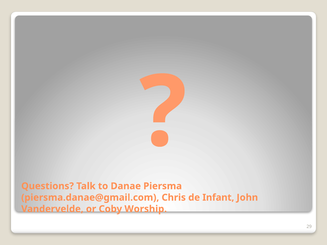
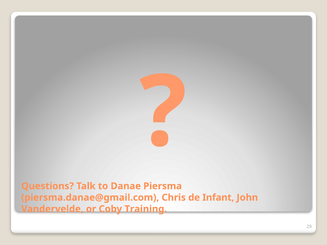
Worship: Worship -> Training
